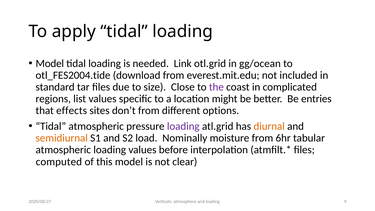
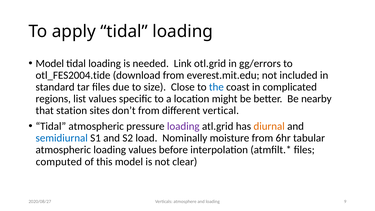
gg/ocean: gg/ocean -> gg/errors
the colour: purple -> blue
entries: entries -> nearby
effects: effects -> station
options: options -> vertical
semidiurnal colour: orange -> blue
